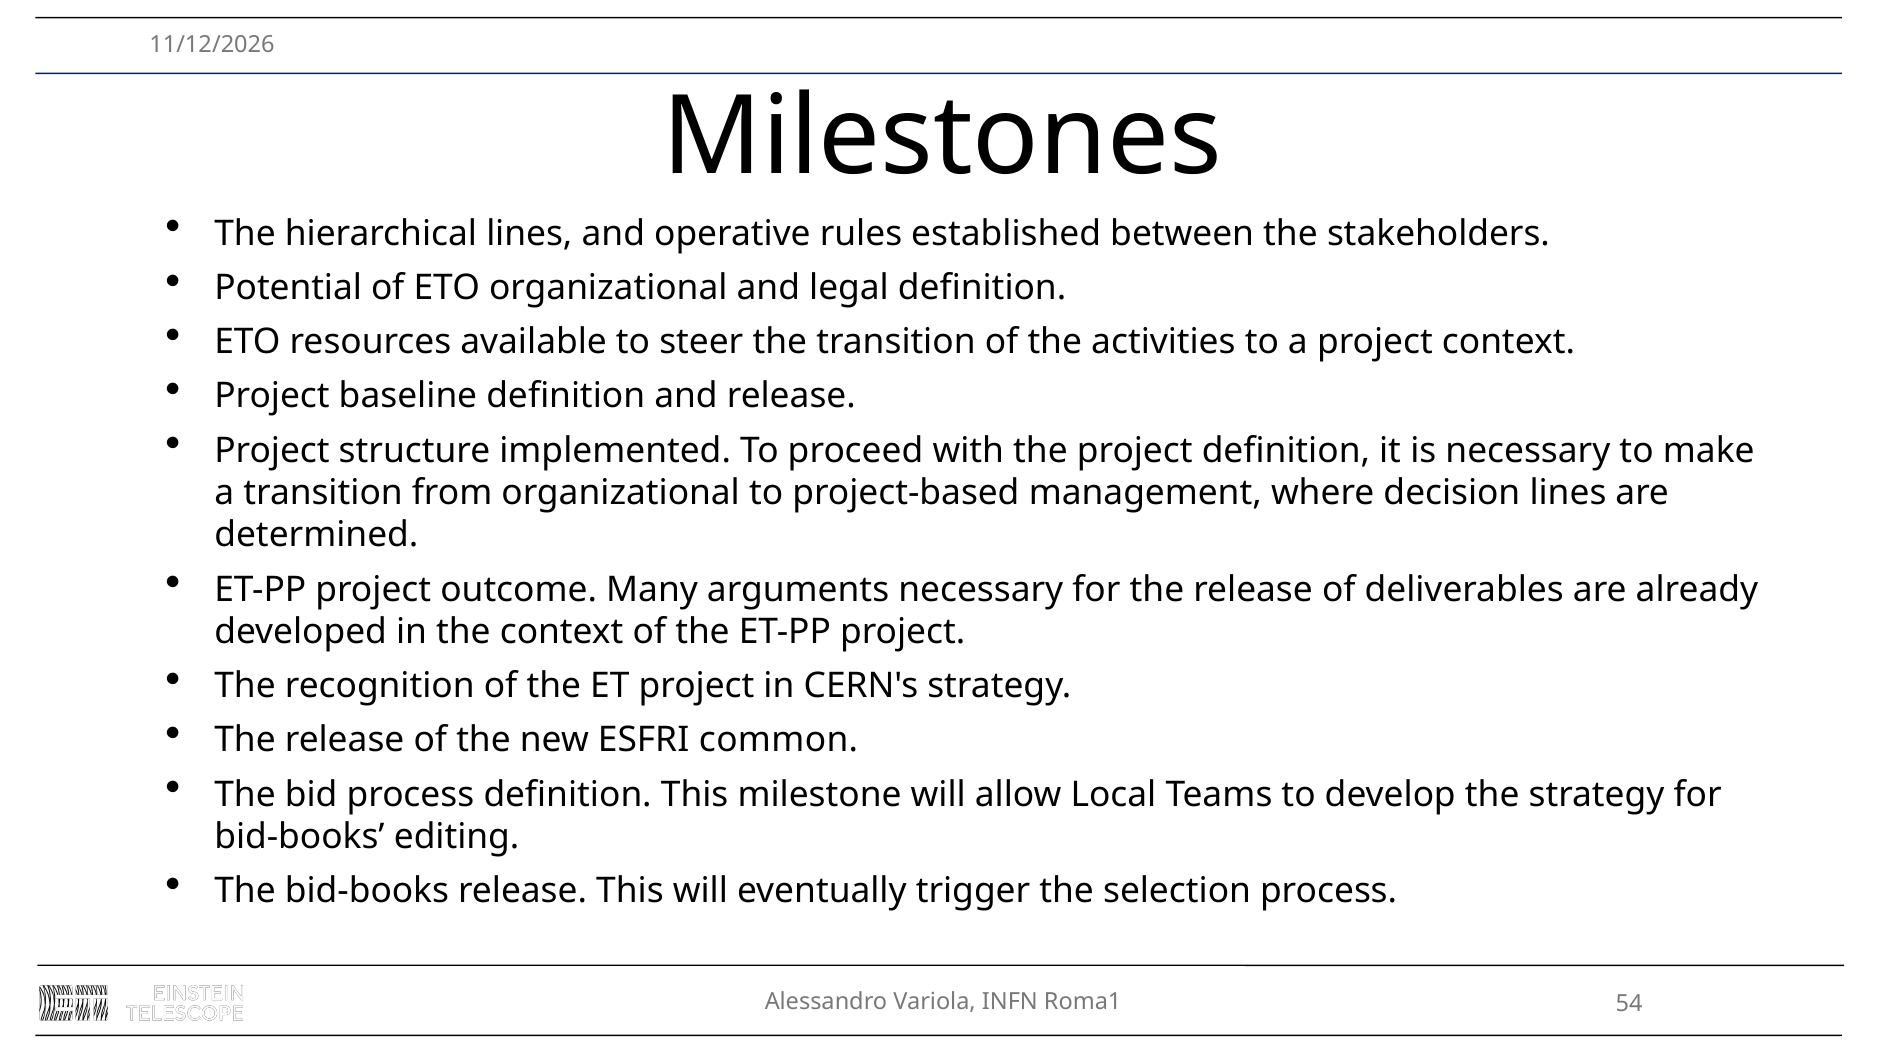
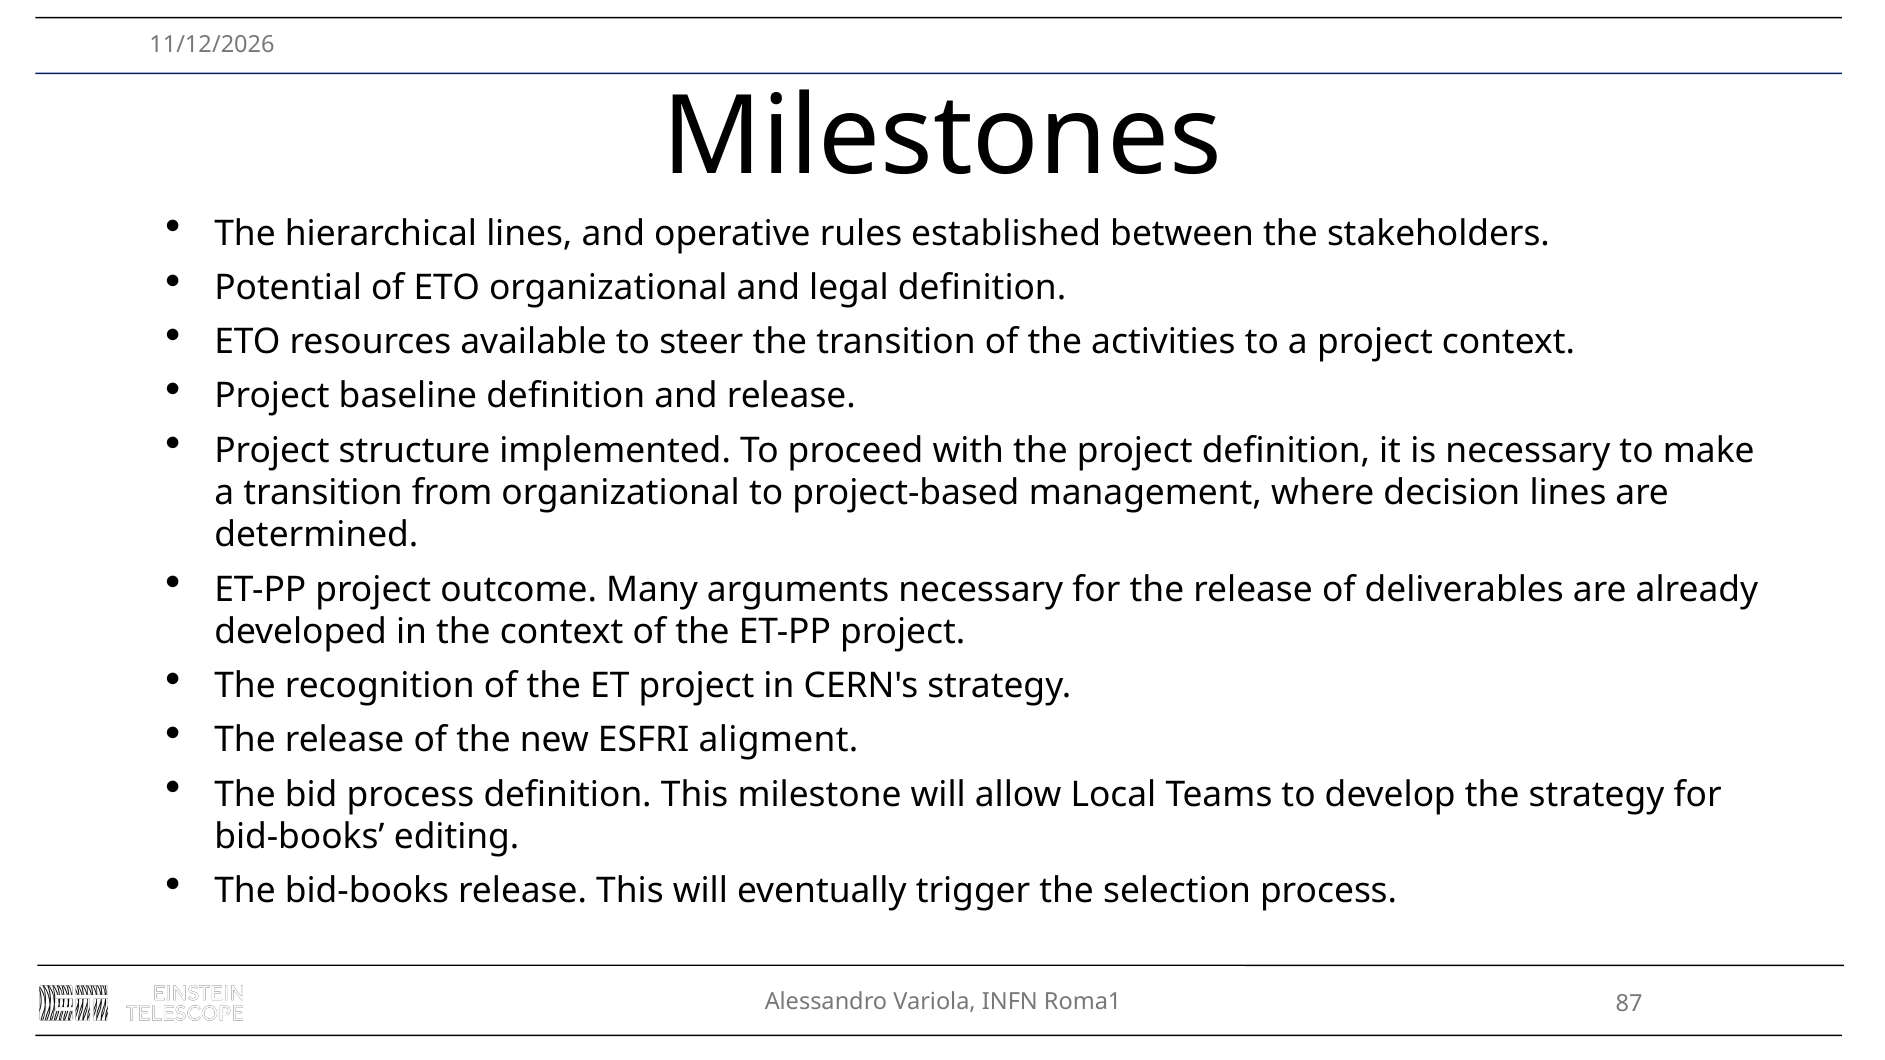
common: common -> aligment
54: 54 -> 87
